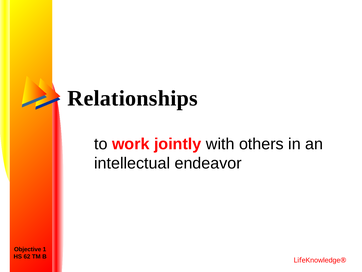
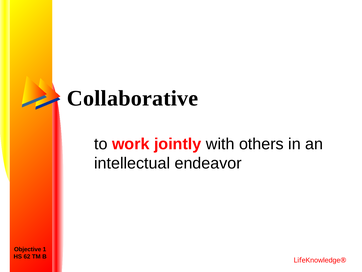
Relationships: Relationships -> Collaborative
